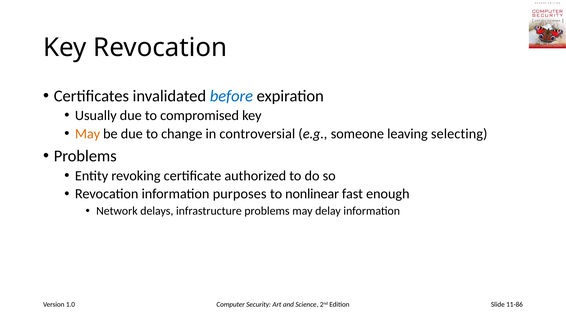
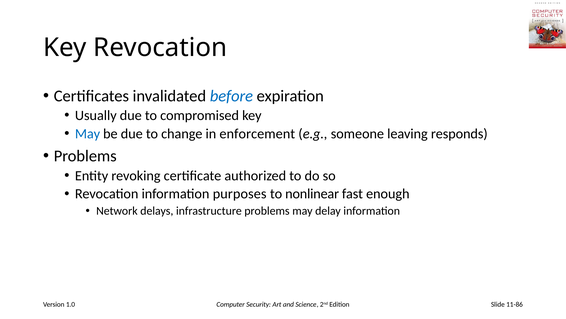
May at (88, 133) colour: orange -> blue
controversial: controversial -> enforcement
selecting: selecting -> responds
